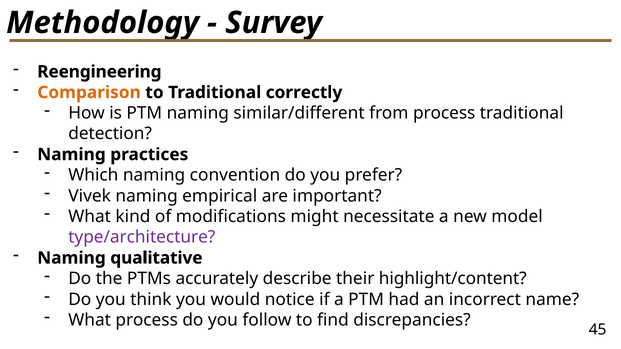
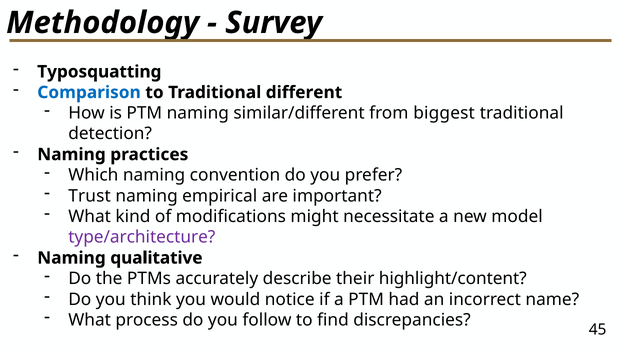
Reengineering: Reengineering -> Typosquatting
Comparison colour: orange -> blue
correctly: correctly -> different
from process: process -> biggest
Vivek: Vivek -> Trust
